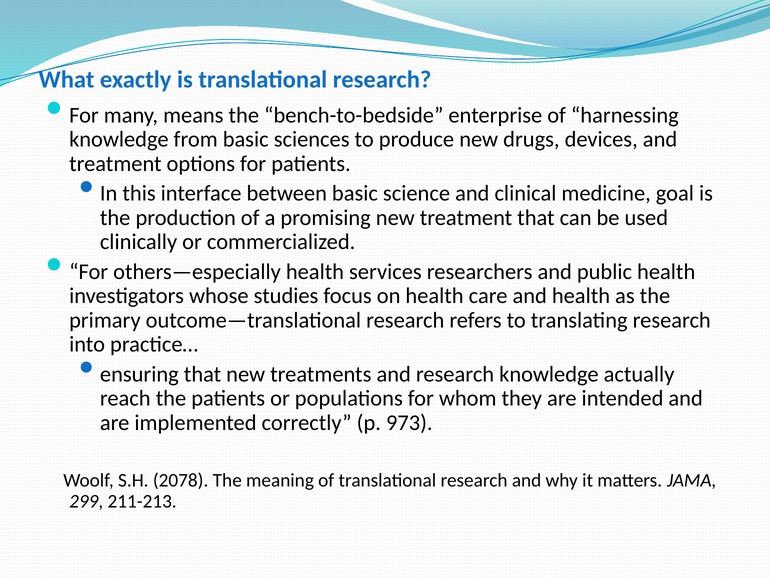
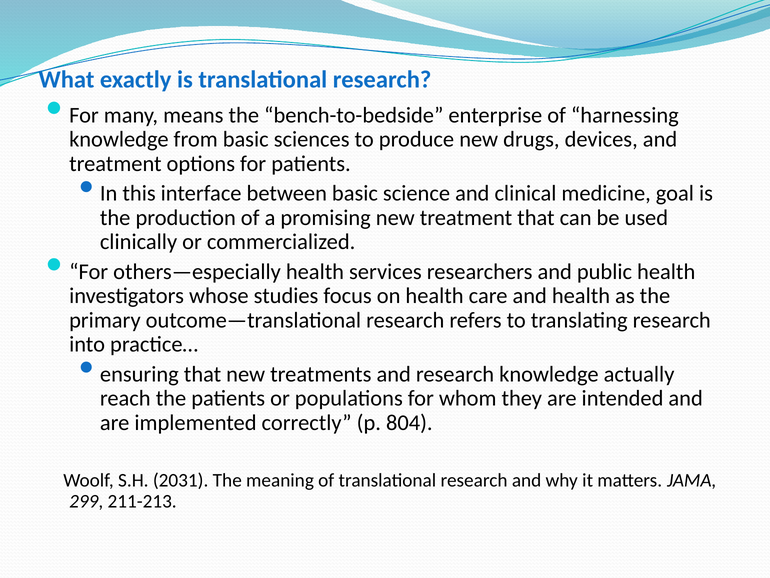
973: 973 -> 804
2078: 2078 -> 2031
